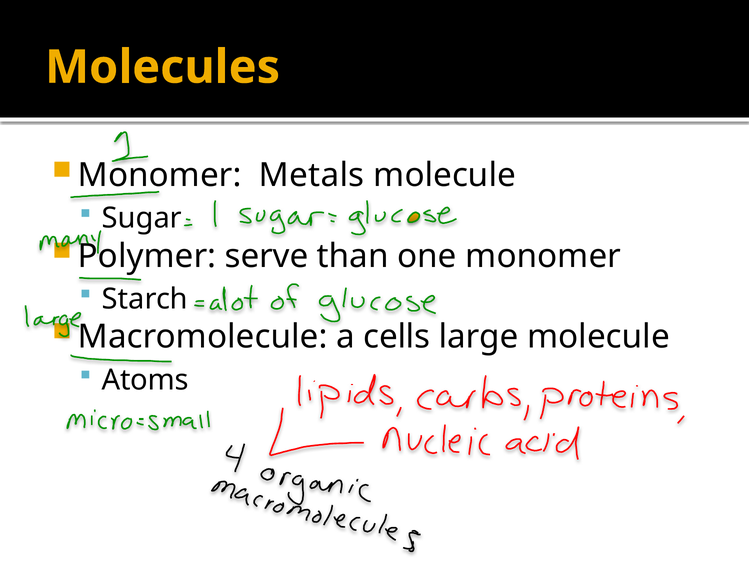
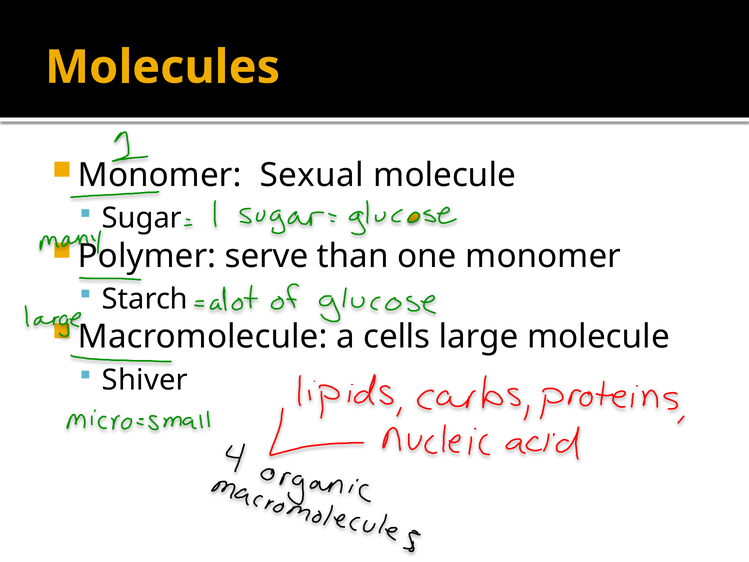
Metals: Metals -> Sexual
Atoms: Atoms -> Shiver
